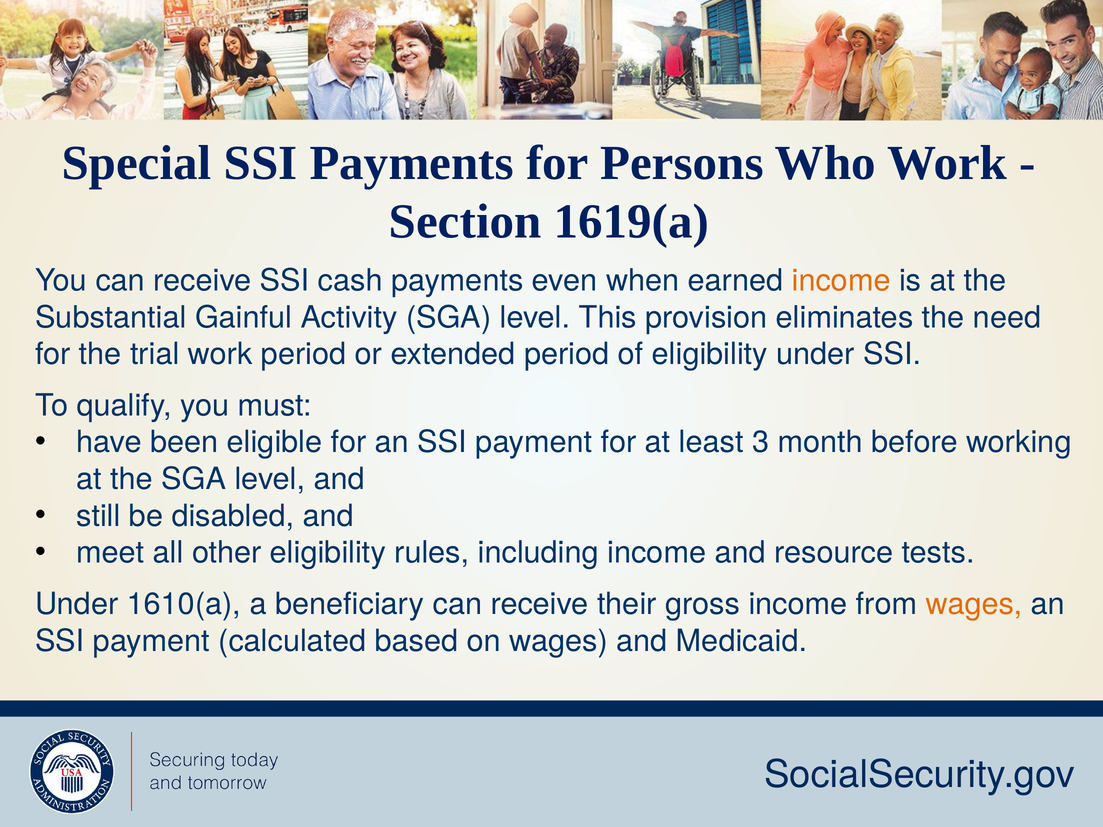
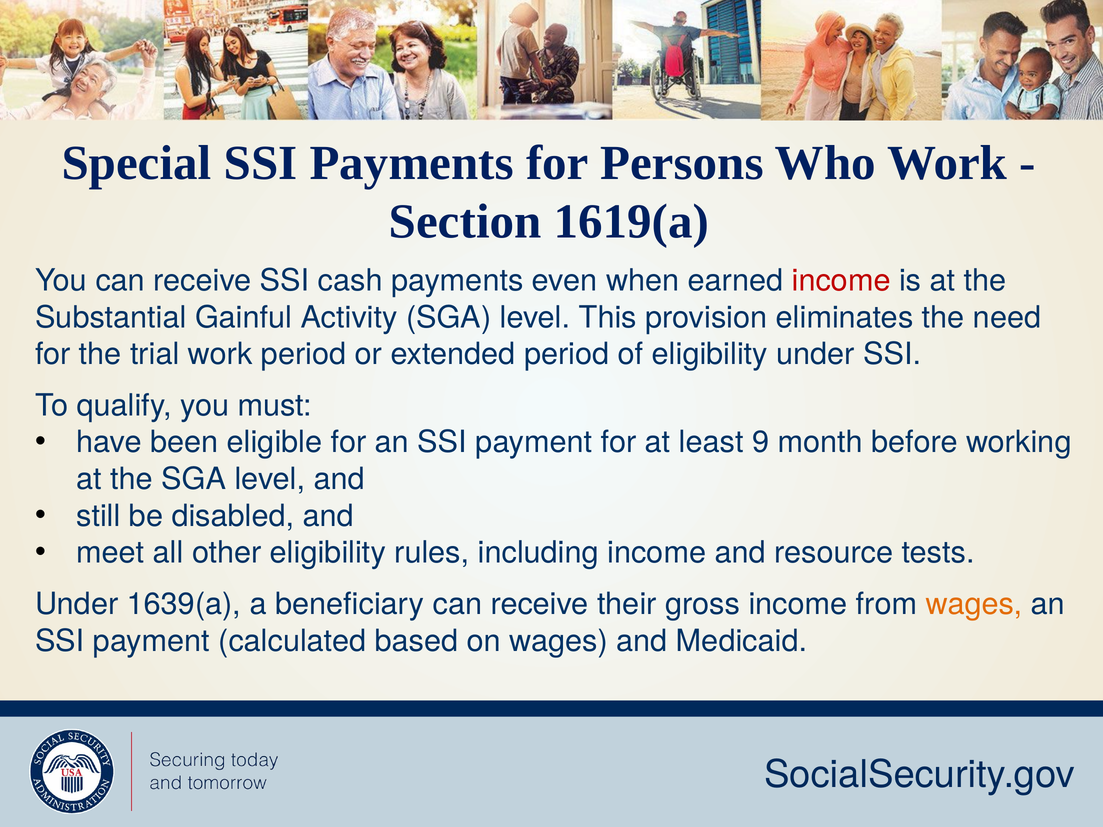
income at (841, 281) colour: orange -> red
3: 3 -> 9
1610(a: 1610(a -> 1639(a
